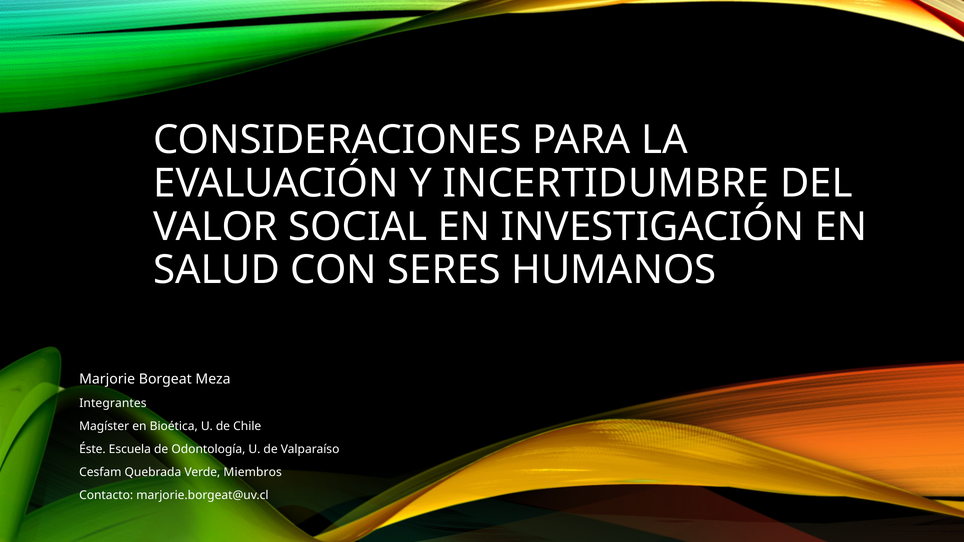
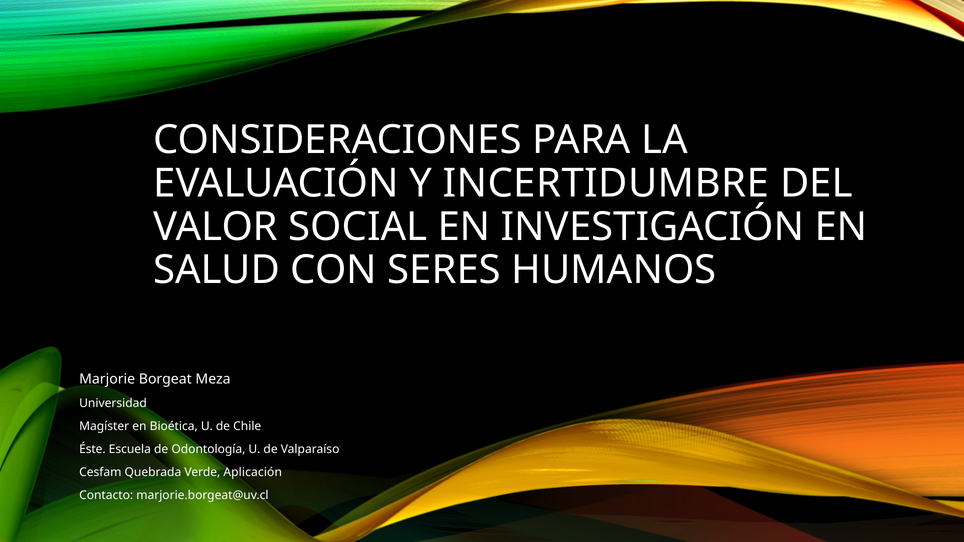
Integrantes: Integrantes -> Universidad
Miembros: Miembros -> Aplicación
